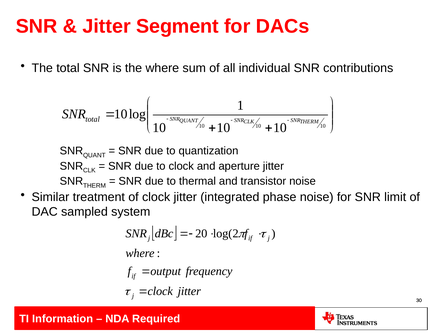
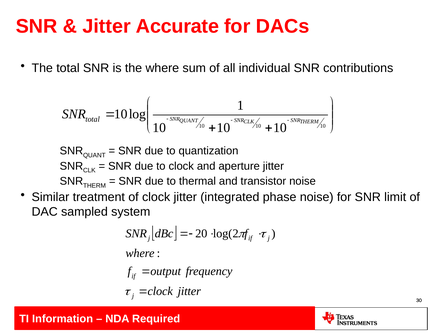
Segment: Segment -> Accurate
